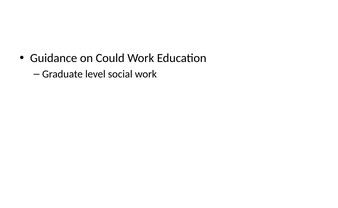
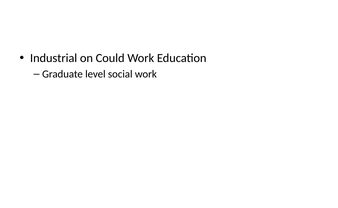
Guidance: Guidance -> Industrial
